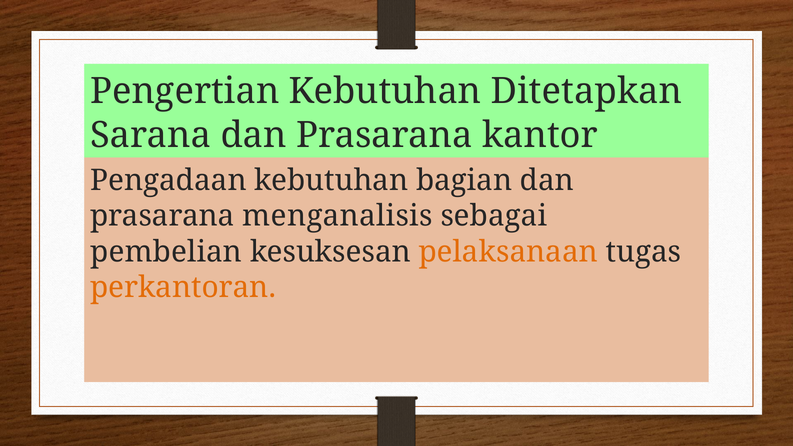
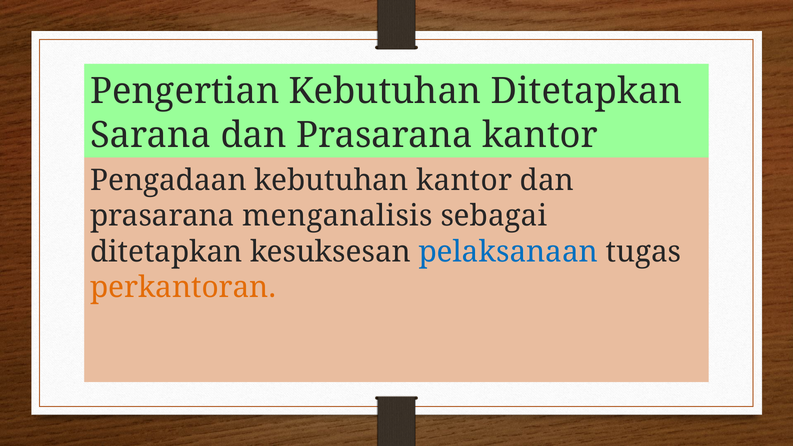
kebutuhan bagian: bagian -> kantor
pembelian at (166, 252): pembelian -> ditetapkan
pelaksanaan colour: orange -> blue
